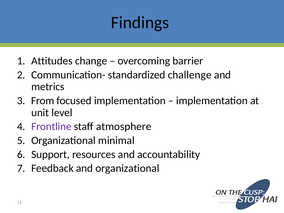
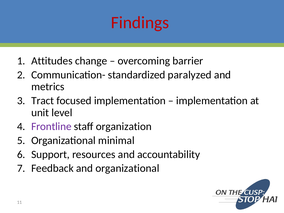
Findings colour: black -> red
challenge: challenge -> paralyzed
From: From -> Tract
atmosphere: atmosphere -> organization
